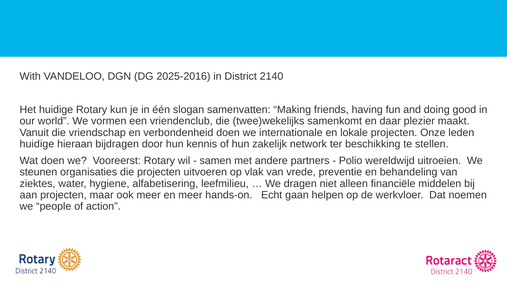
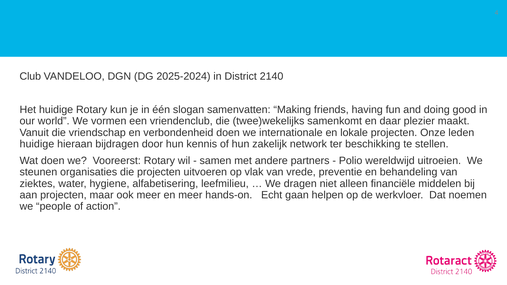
With: With -> Club
2025-2016: 2025-2016 -> 2025-2024
